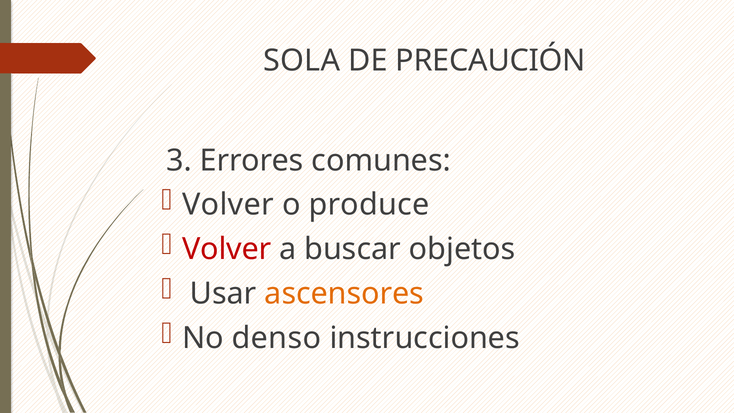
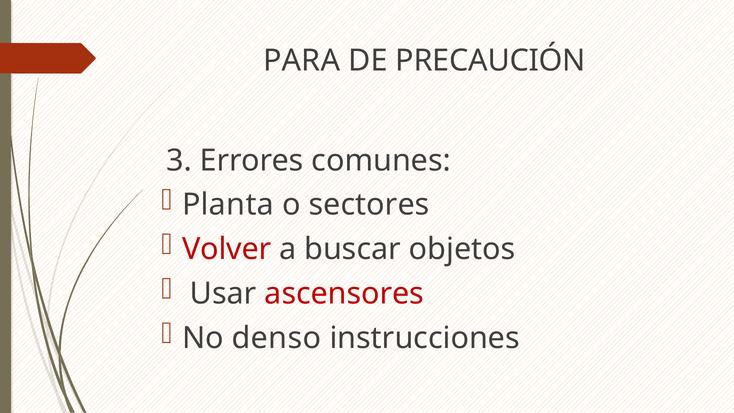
SOLA: SOLA -> PARA
Volver at (228, 205): Volver -> Planta
produce: produce -> sectores
ascensores colour: orange -> red
